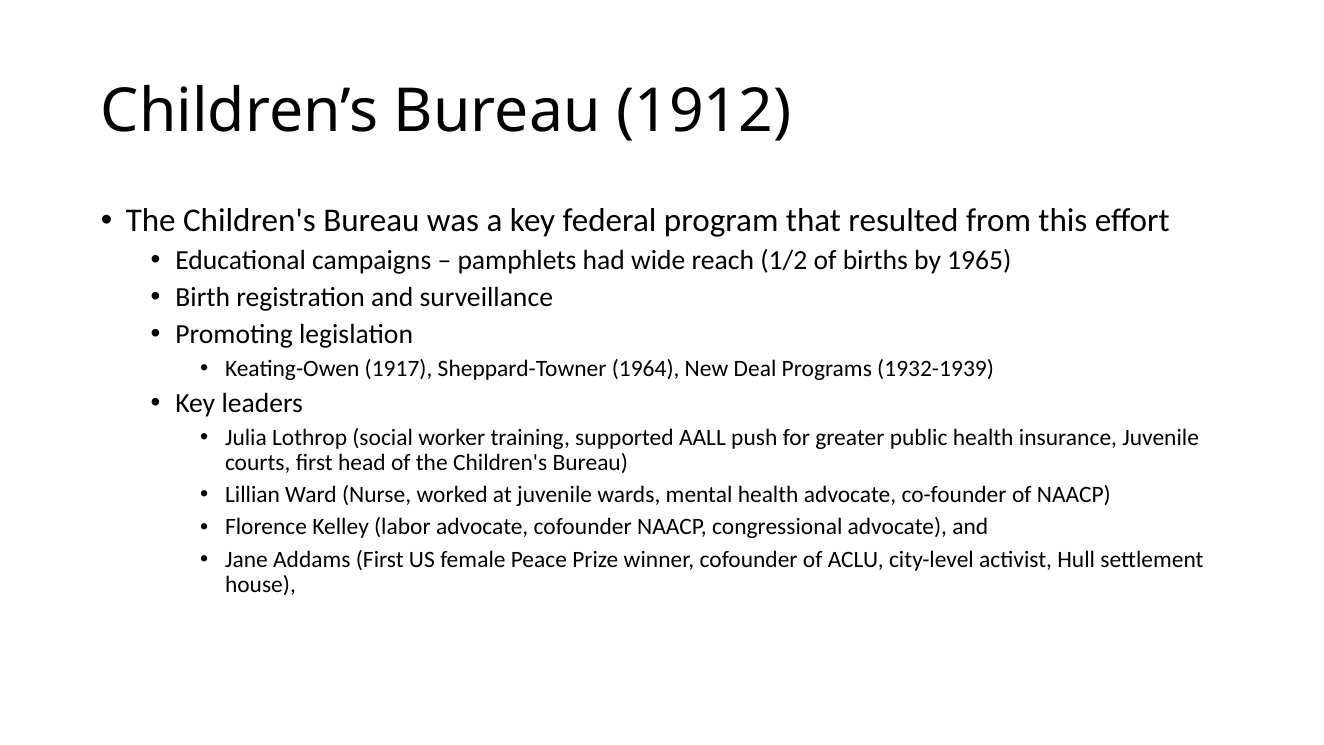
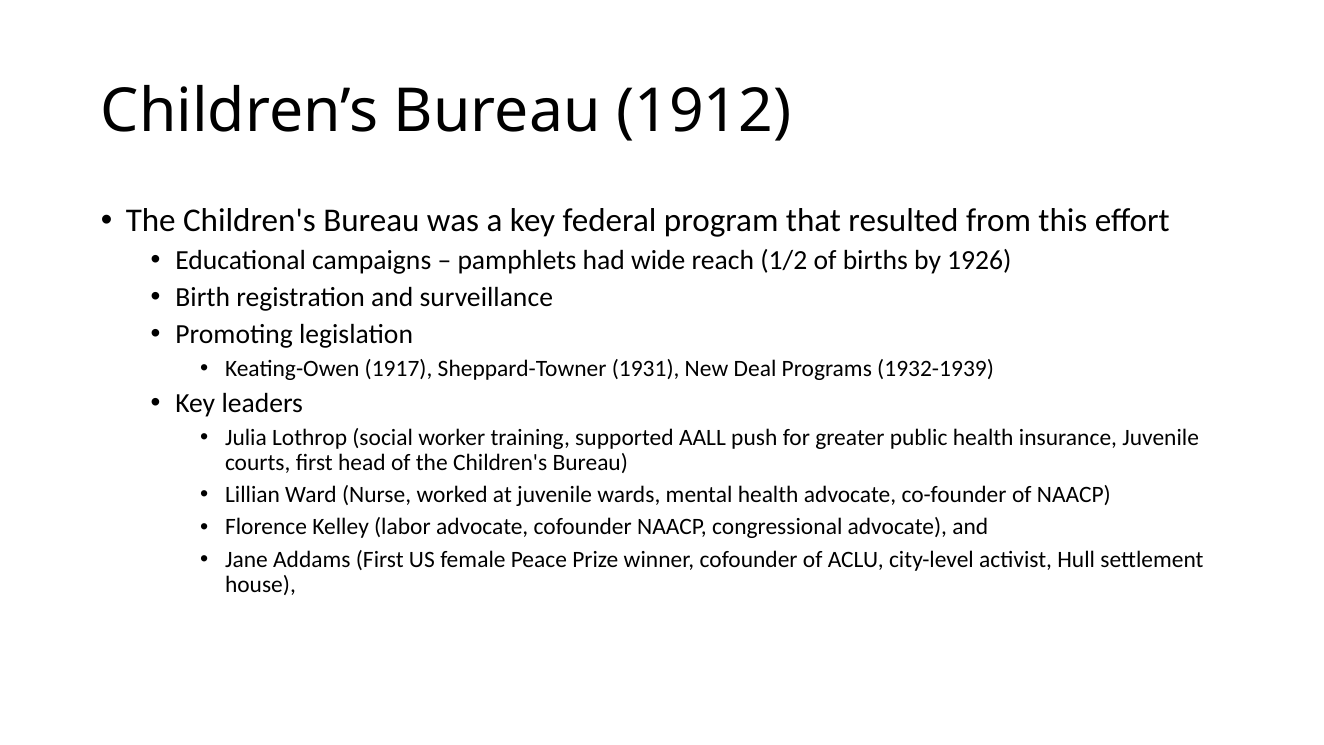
1965: 1965 -> 1926
1964: 1964 -> 1931
